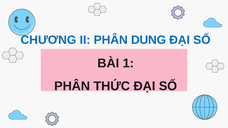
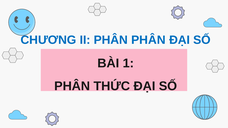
PHÂN DUNG: DUNG -> PHÂN
